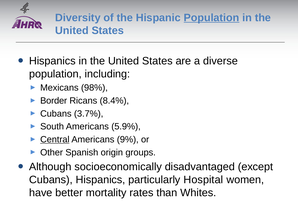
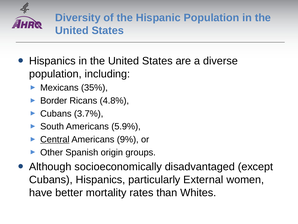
Population at (212, 18) underline: present -> none
98%: 98% -> 35%
8.4%: 8.4% -> 4.8%
Hospital: Hospital -> External
